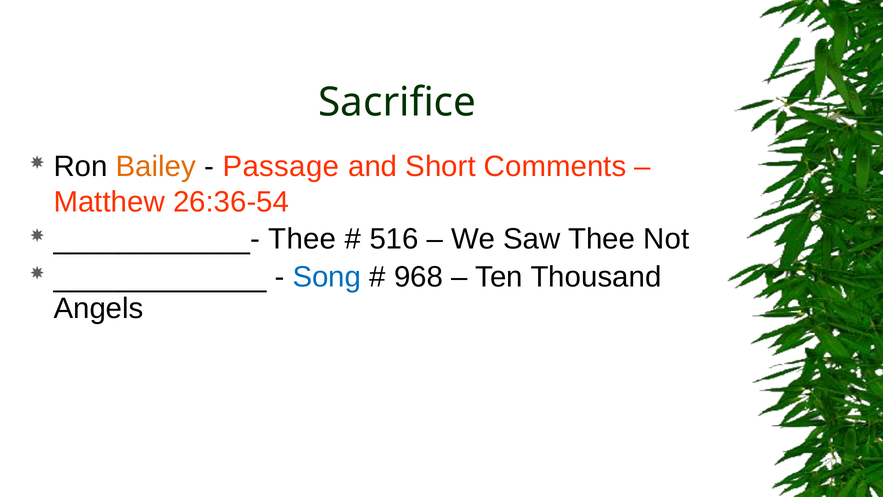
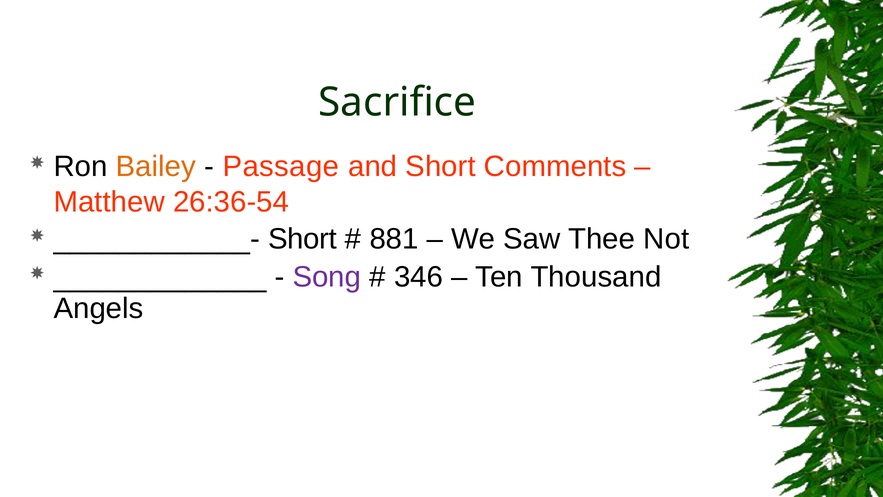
Thee at (302, 239): Thee -> Short
516: 516 -> 881
Song colour: blue -> purple
968: 968 -> 346
